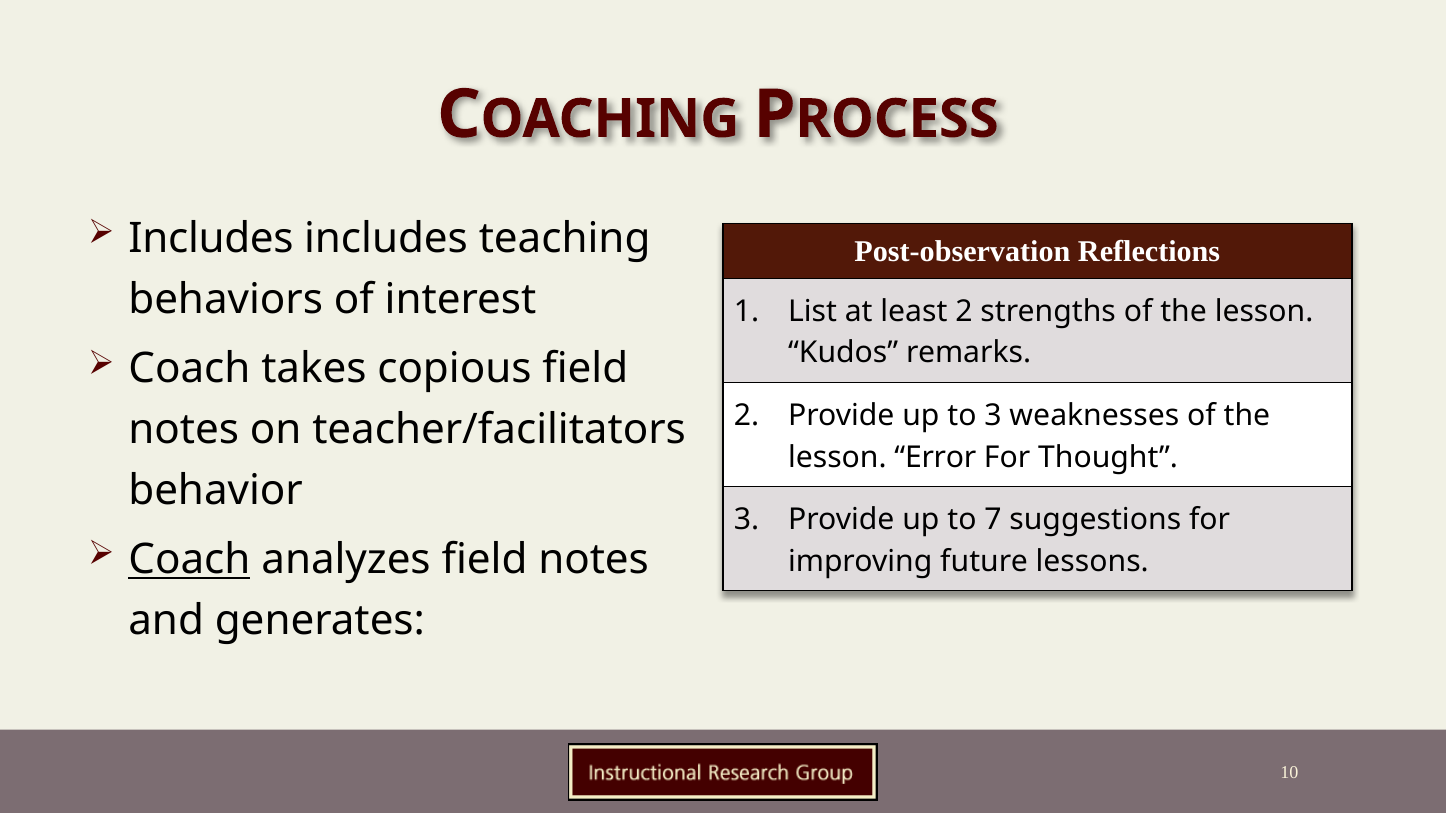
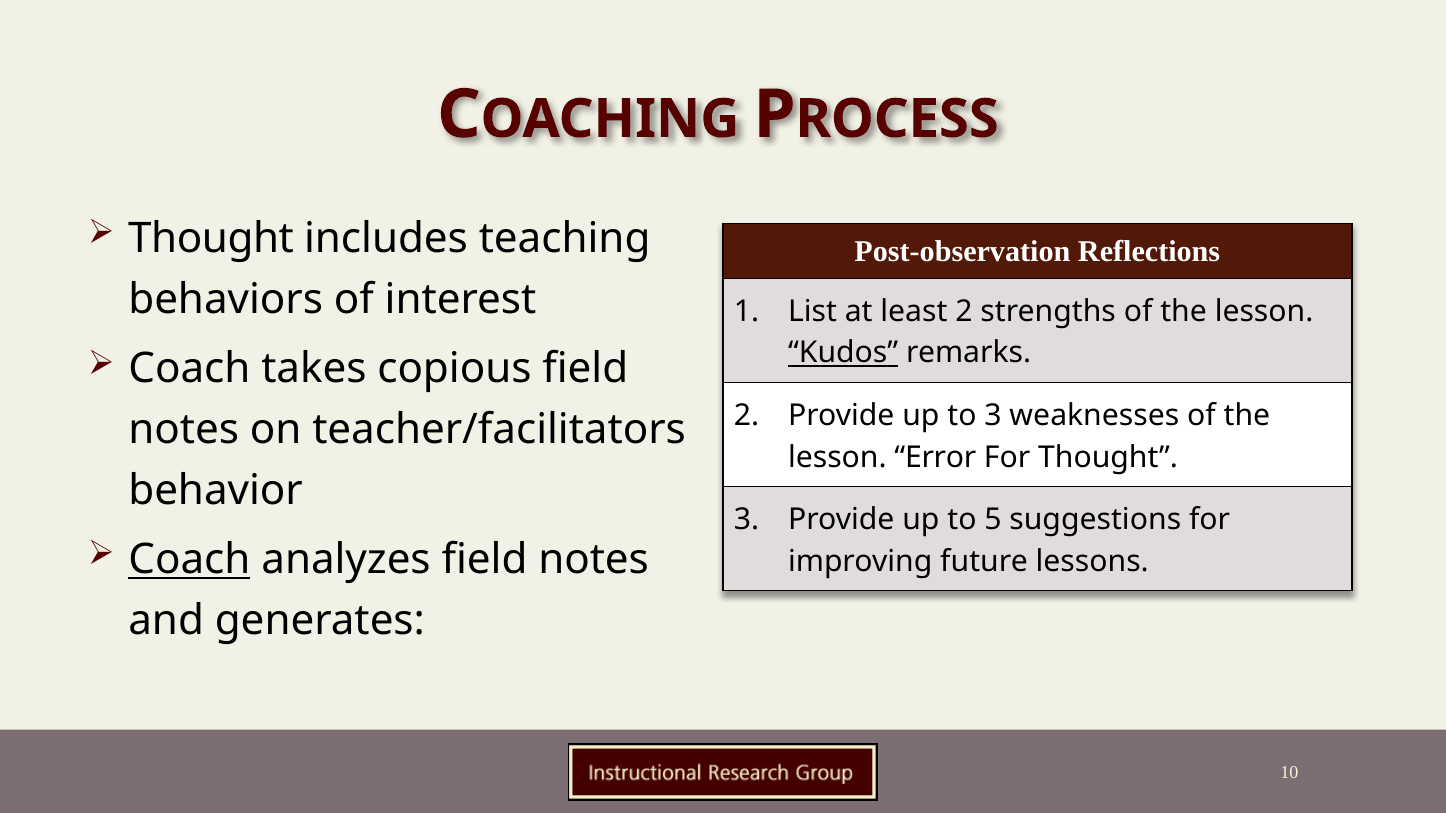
Includes at (211, 239): Includes -> Thought
Kudos underline: none -> present
7: 7 -> 5
